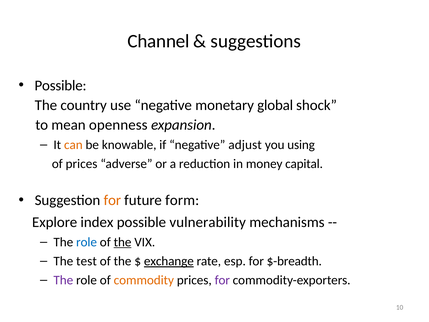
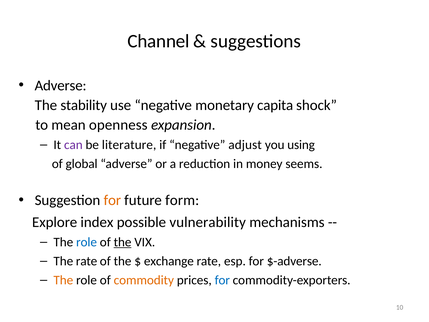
Possible at (61, 85): Possible -> Adverse
country: country -> stability
global: global -> capita
can colour: orange -> purple
knowable: knowable -> literature
of prices: prices -> global
capital: capital -> seems
The test: test -> rate
exchange underline: present -> none
$-breadth: $-breadth -> $-adverse
The at (63, 280) colour: purple -> orange
for at (222, 280) colour: purple -> blue
